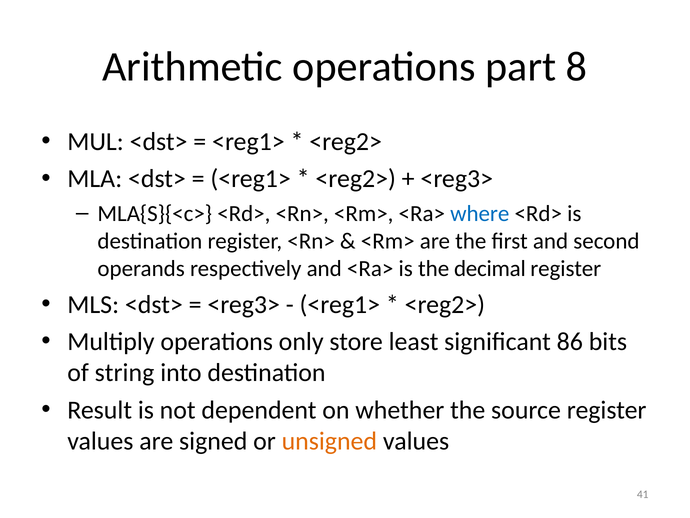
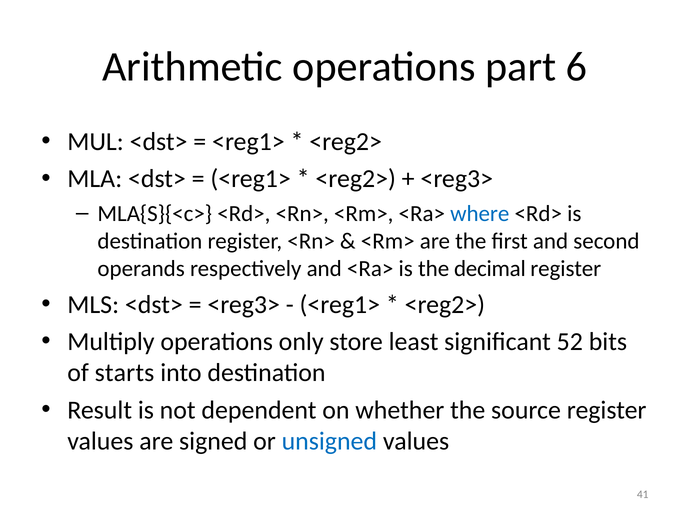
8: 8 -> 6
86: 86 -> 52
string: string -> starts
unsigned colour: orange -> blue
